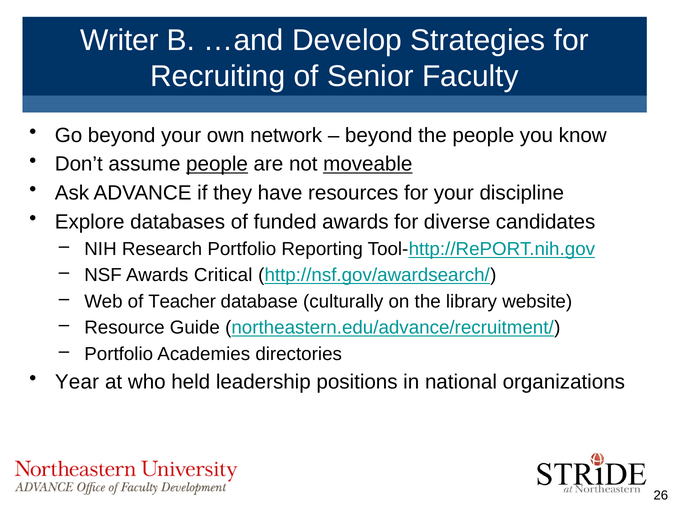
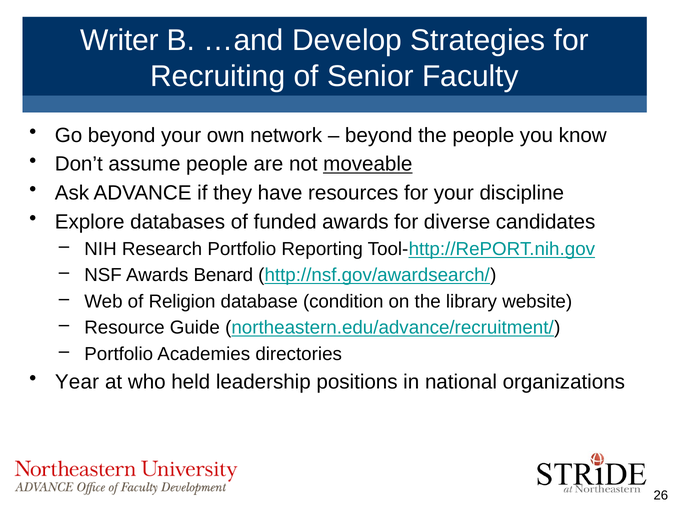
people at (217, 164) underline: present -> none
Critical: Critical -> Benard
Teacher: Teacher -> Religion
culturally: culturally -> condition
